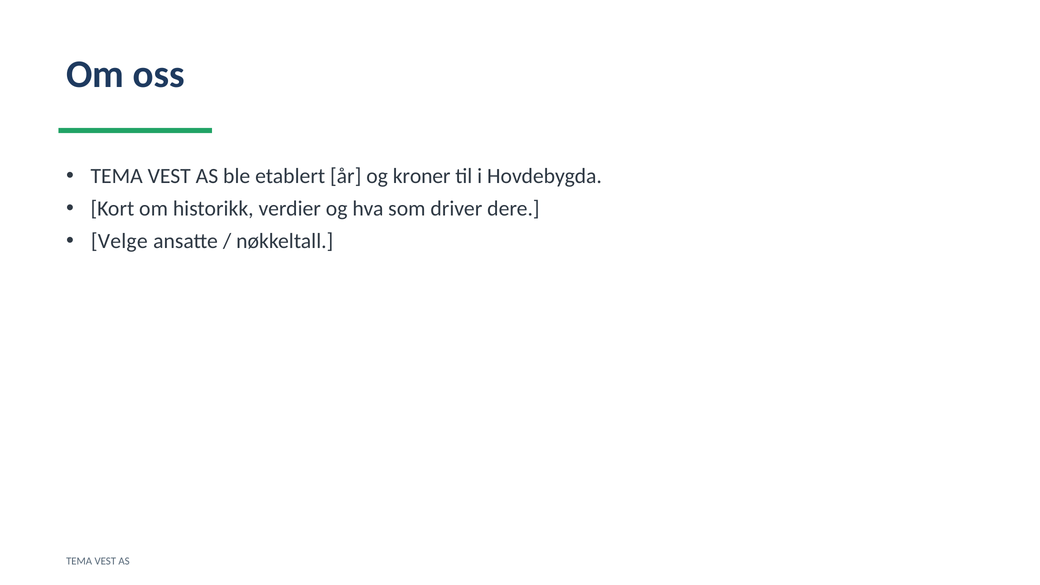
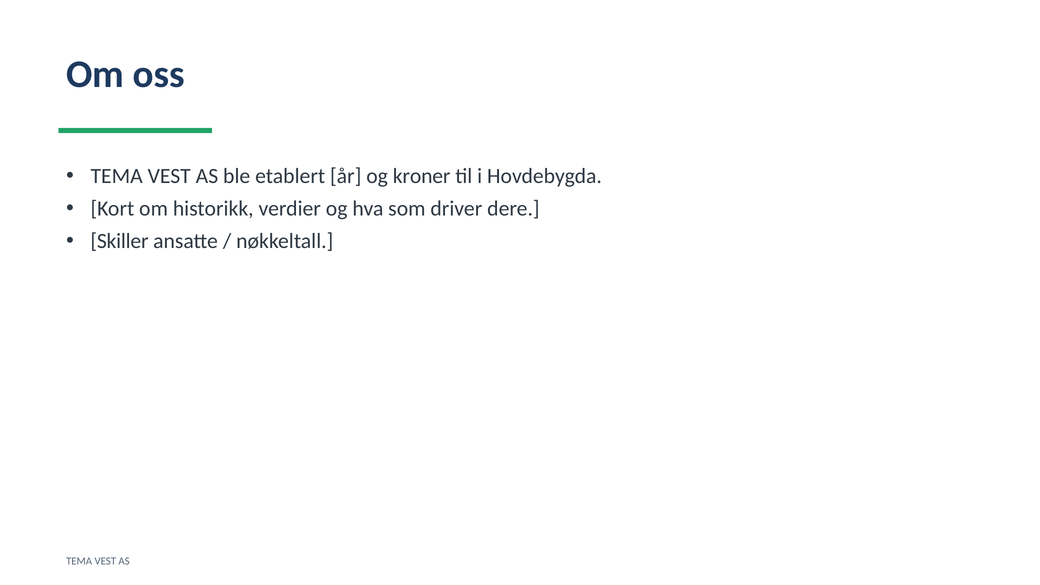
Velge: Velge -> Skiller
